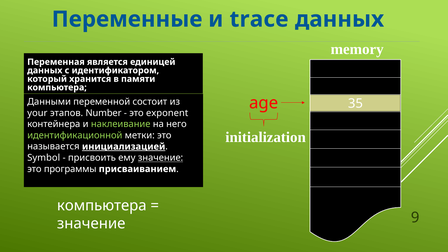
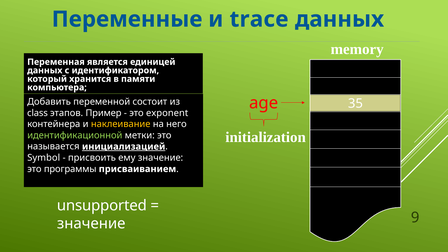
Данными: Данными -> Добавить
your: your -> class
Number: Number -> Пример
наклеивание colour: light green -> yellow
значение at (160, 158) underline: present -> none
компьютера at (102, 206): компьютера -> unsupported
